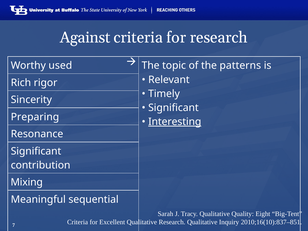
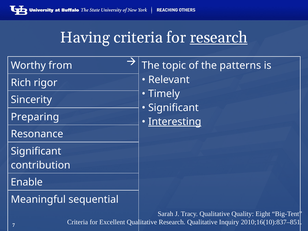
Against: Against -> Having
research at (219, 38) underline: none -> present
used: used -> from
Mixing: Mixing -> Enable
